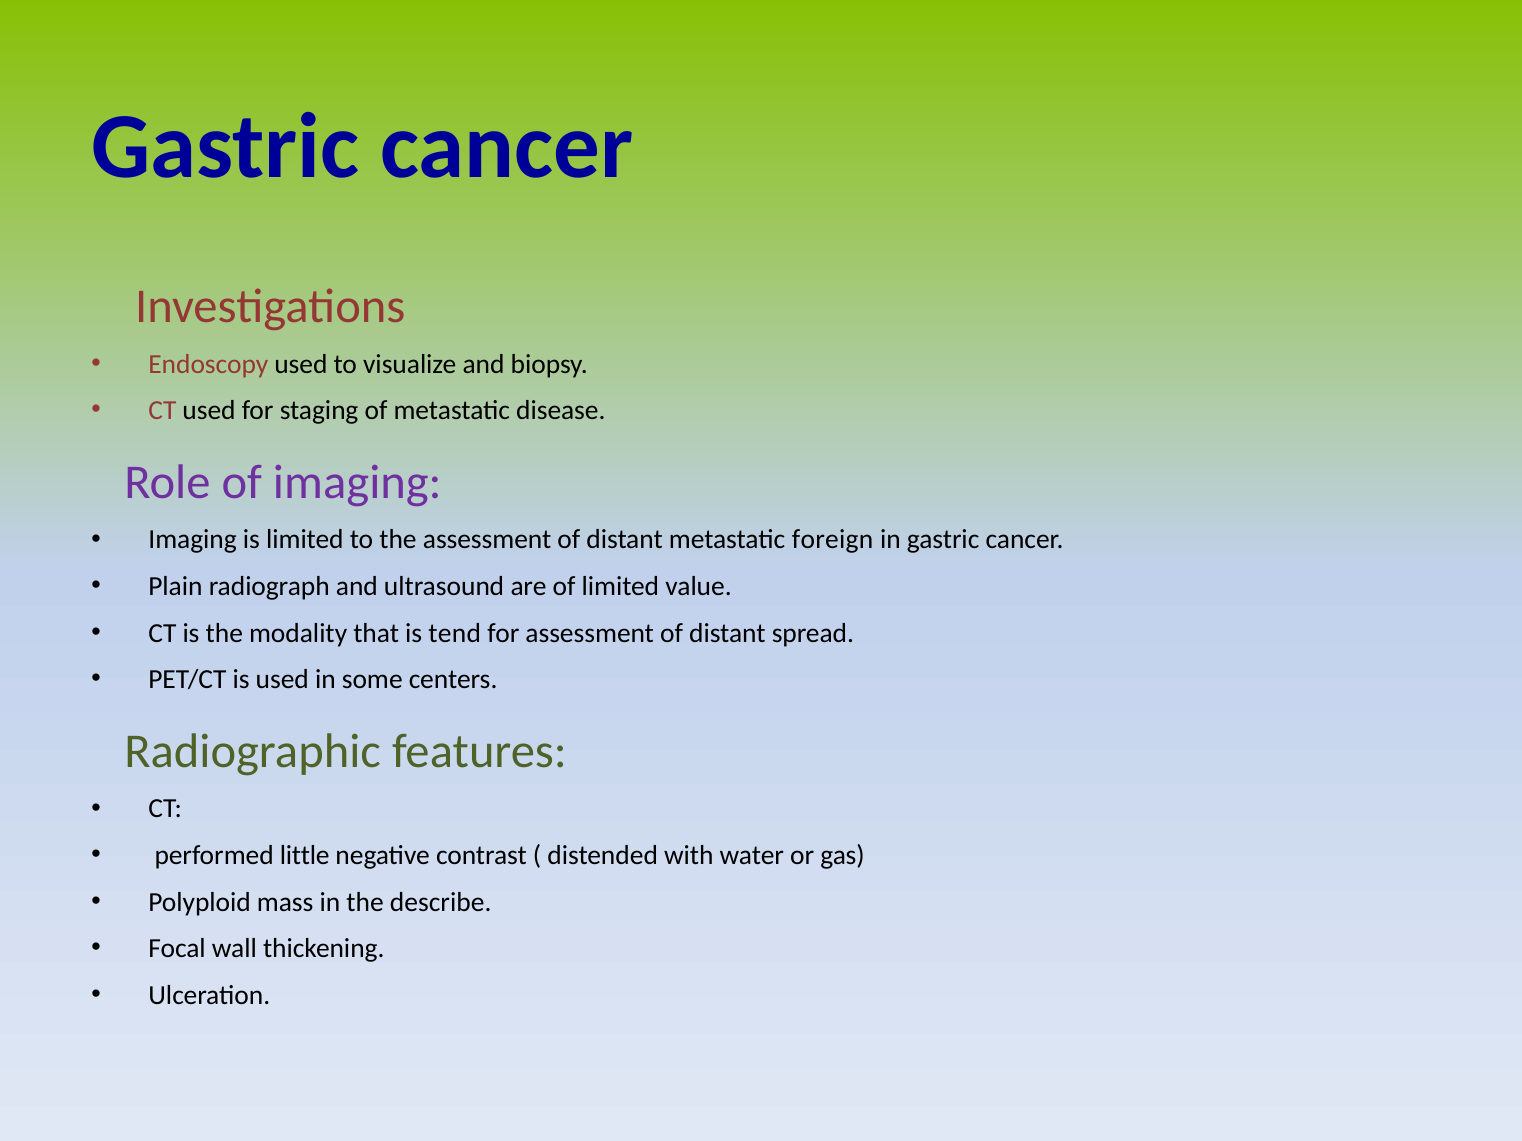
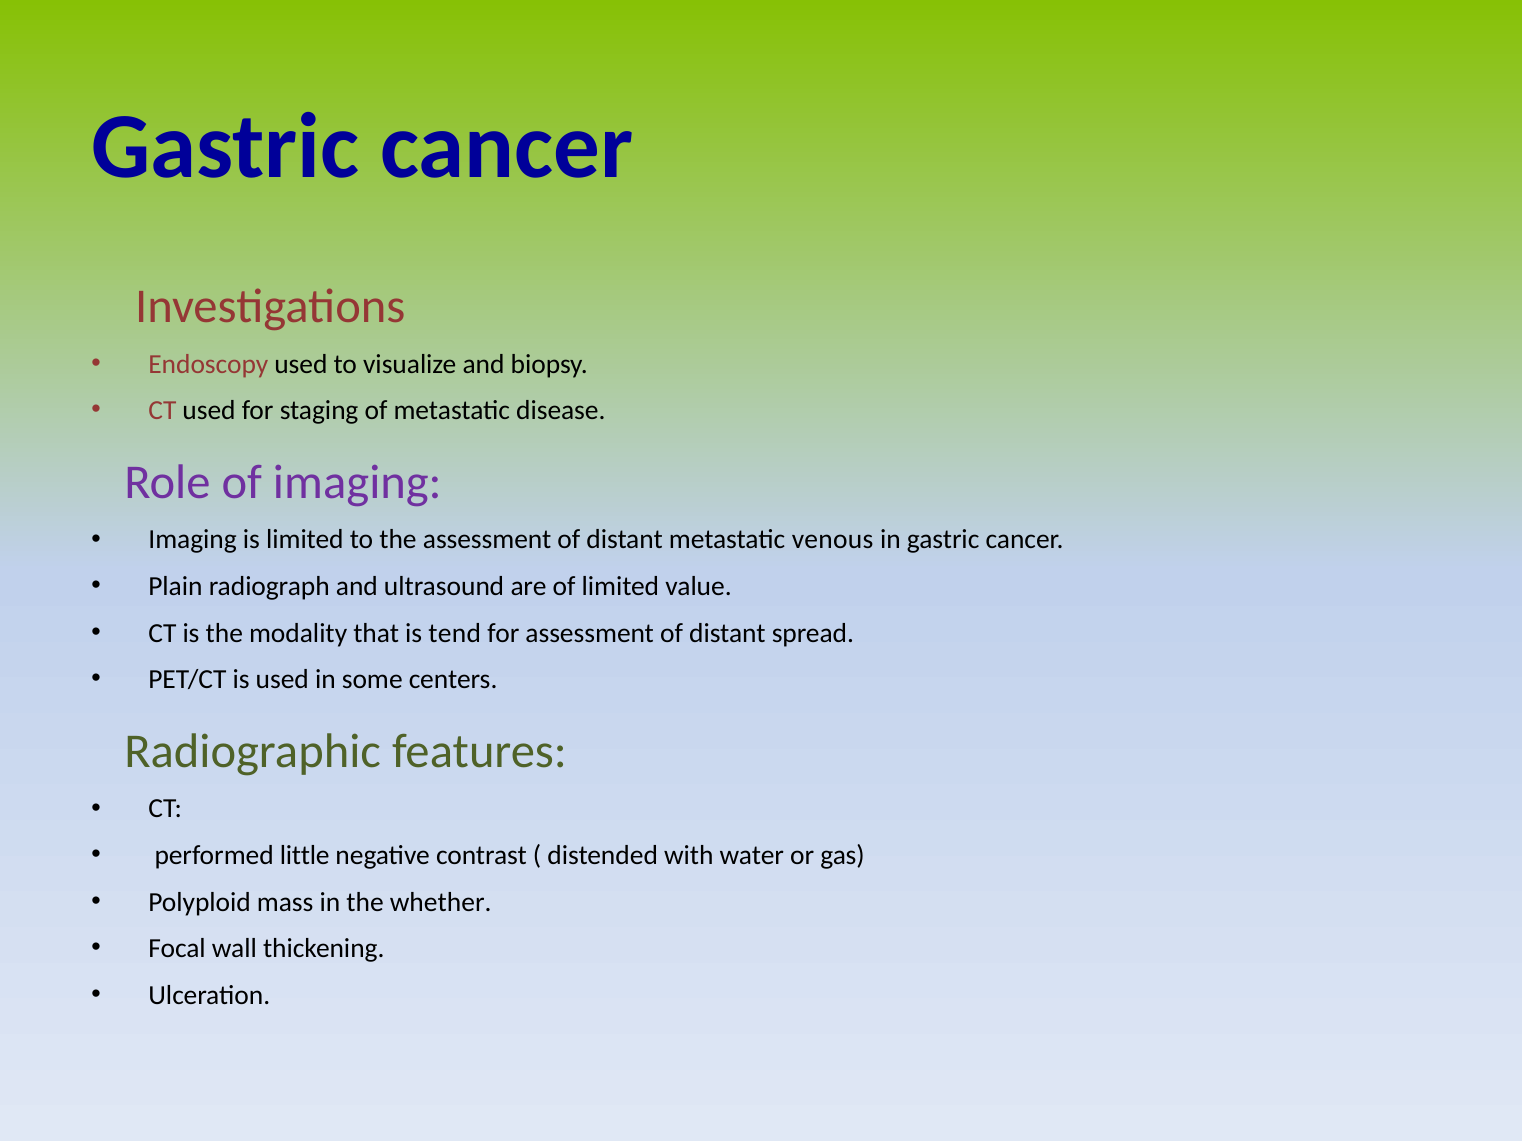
foreign: foreign -> venous
describe: describe -> whether
